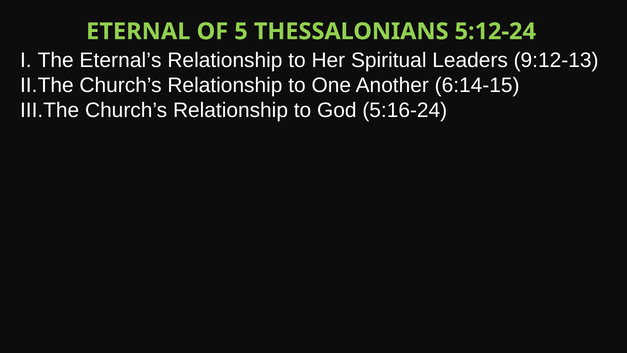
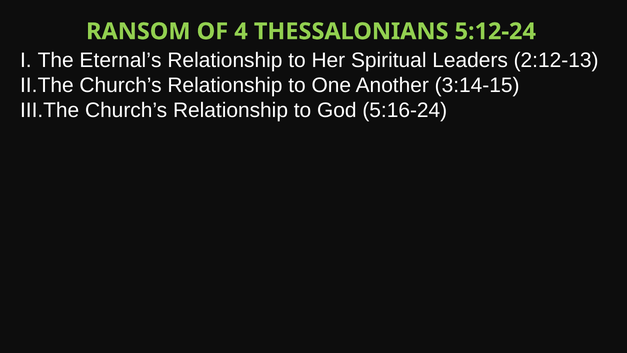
ETERNAL: ETERNAL -> RANSOM
5: 5 -> 4
9:12-13: 9:12-13 -> 2:12-13
6:14-15: 6:14-15 -> 3:14-15
